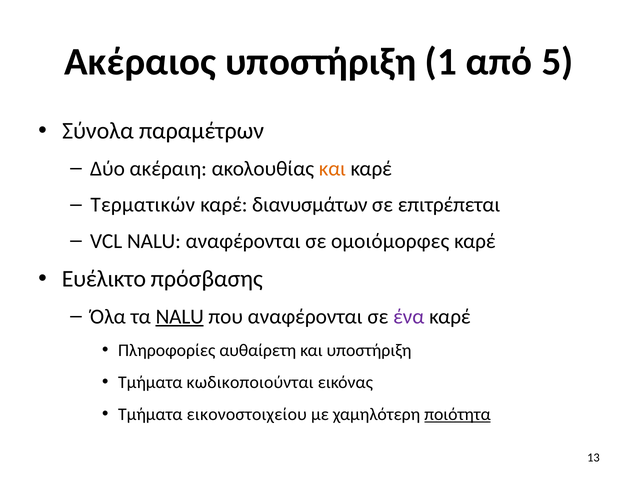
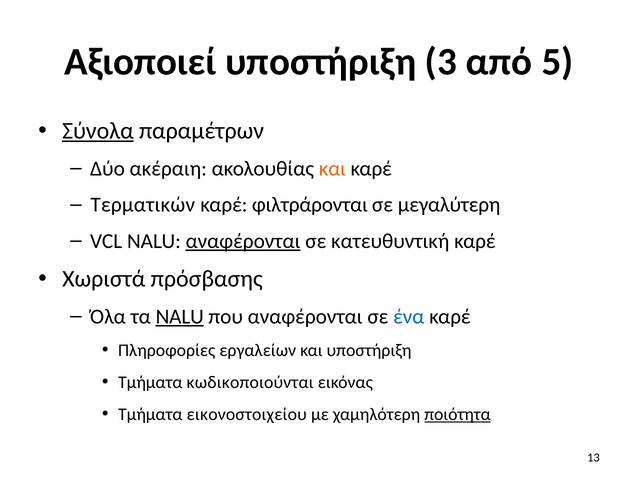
Ακέραιος: Ακέραιος -> Αξιοποιεί
1: 1 -> 3
Σύνολα underline: none -> present
διανυσμάτων: διανυσμάτων -> φιλτράρονται
επιτρέπεται: επιτρέπεται -> μεγαλύτερη
αναφέρονται at (243, 241) underline: none -> present
ομοιόμορφες: ομοιόμορφες -> κατευθυντική
Ευέλικτο: Ευέλικτο -> Χωριστά
ένα colour: purple -> blue
αυθαίρετη: αυθαίρετη -> εργαλείων
